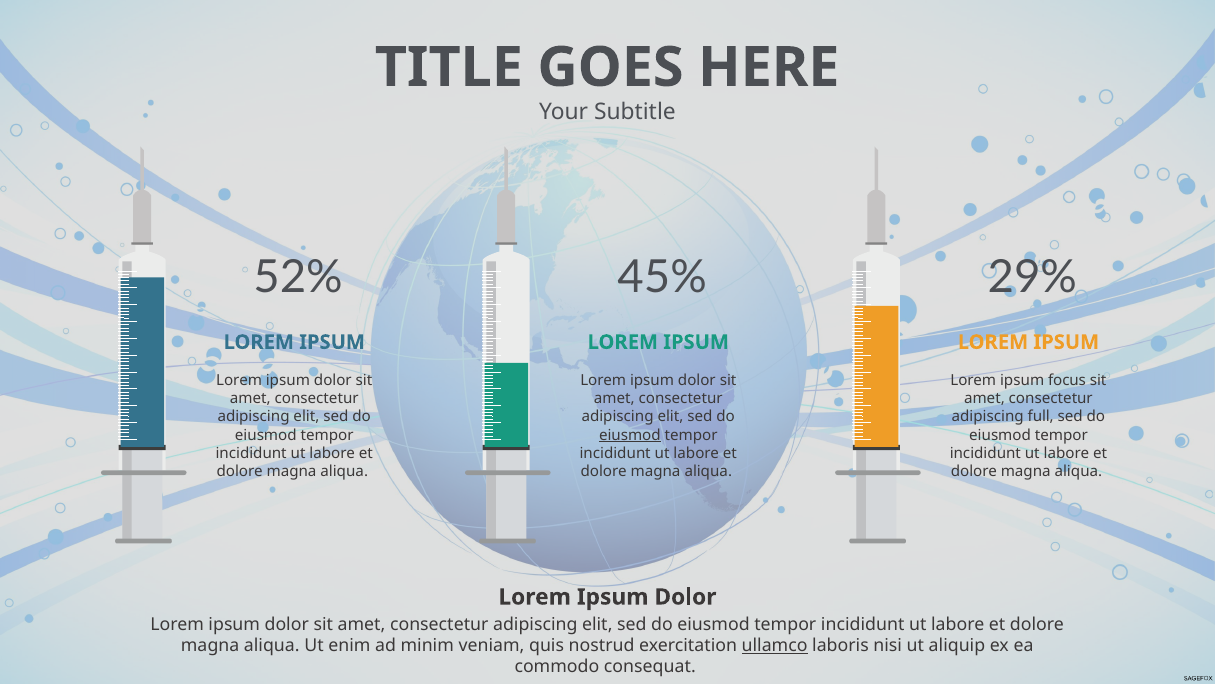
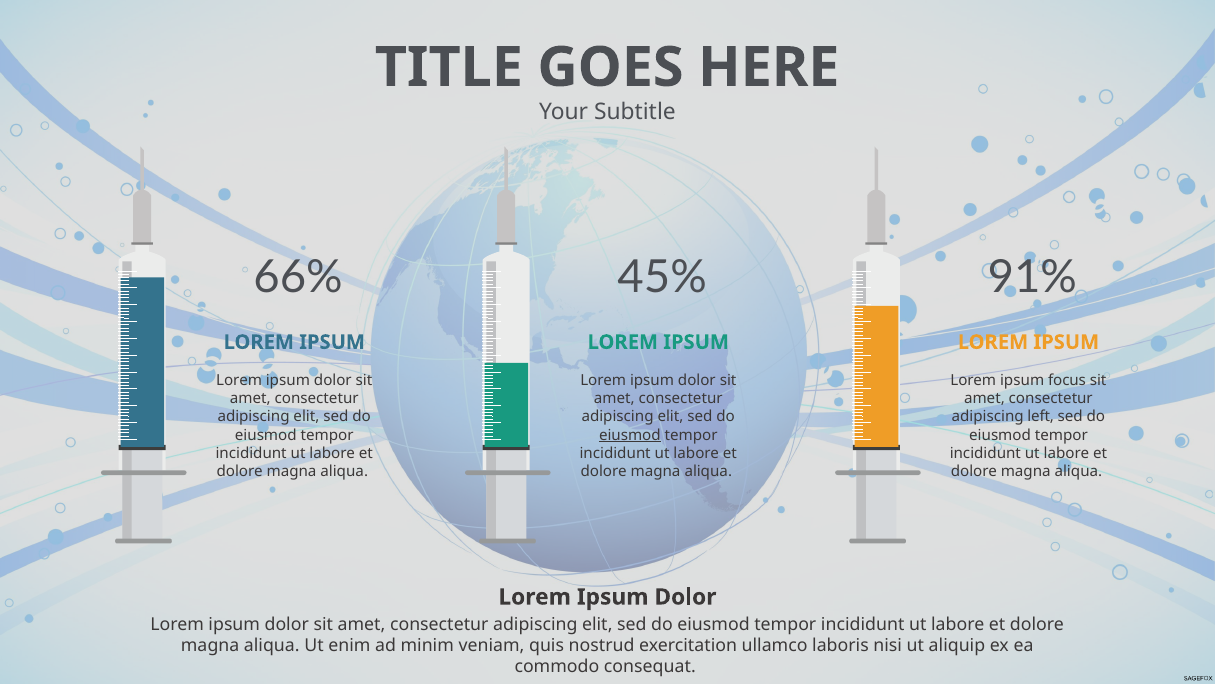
52%: 52% -> 66%
29%: 29% -> 91%
full: full -> left
ullamco underline: present -> none
